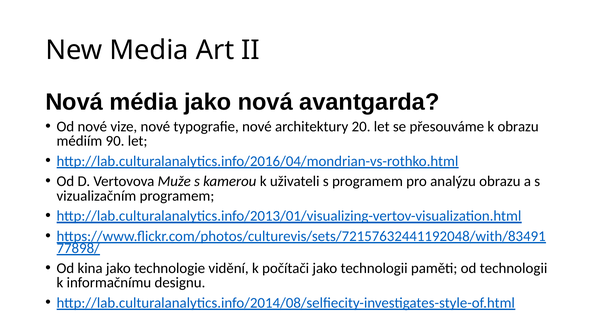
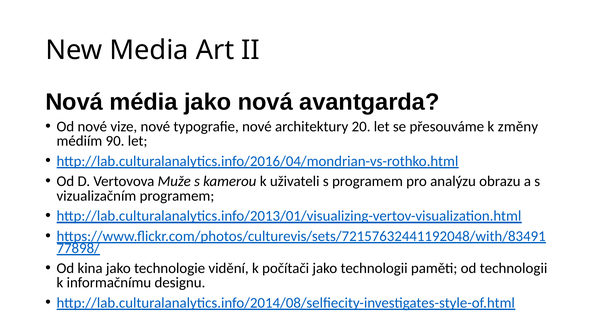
k obrazu: obrazu -> změny
